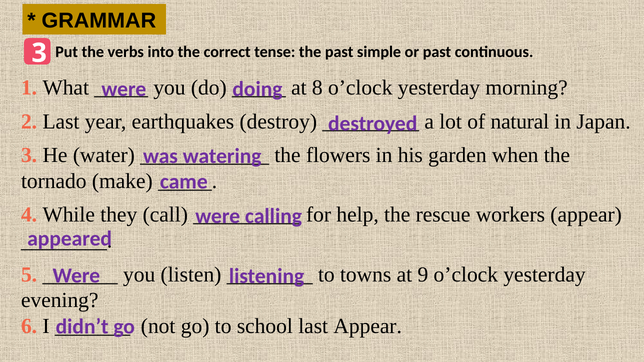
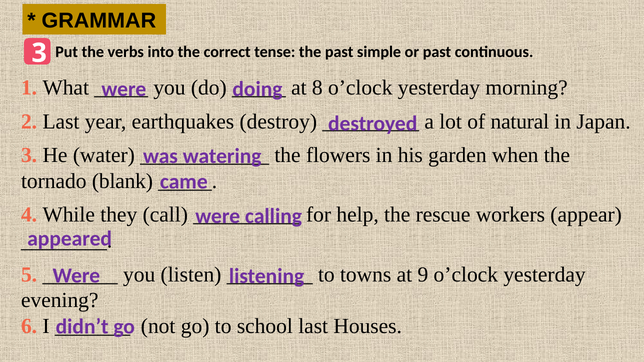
make: make -> blank
last Appear: Appear -> Houses
